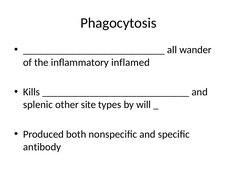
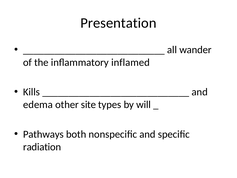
Phagocytosis: Phagocytosis -> Presentation
splenic: splenic -> edema
Produced: Produced -> Pathways
antibody: antibody -> radiation
